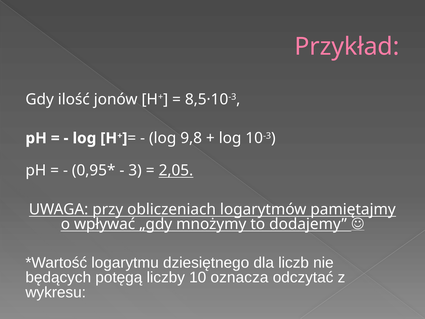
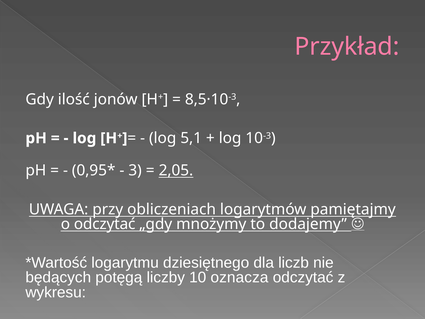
9,8: 9,8 -> 5,1
o wpływać: wpływać -> odczytać
